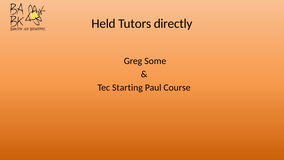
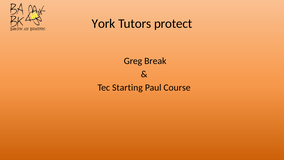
Held: Held -> York
directly: directly -> protect
Some: Some -> Break
